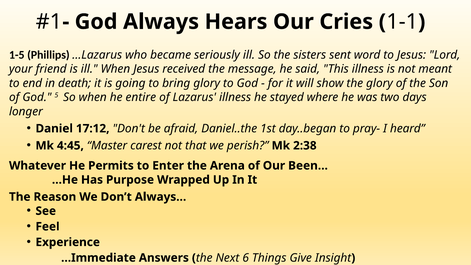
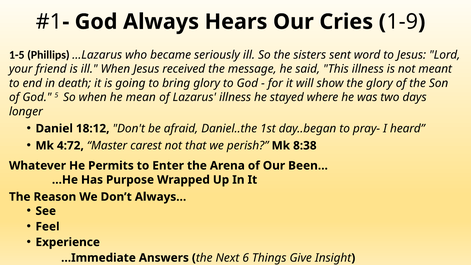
1-1: 1-1 -> 1-9
entire: entire -> mean
17:12: 17:12 -> 18:12
4:45: 4:45 -> 4:72
2:38: 2:38 -> 8:38
